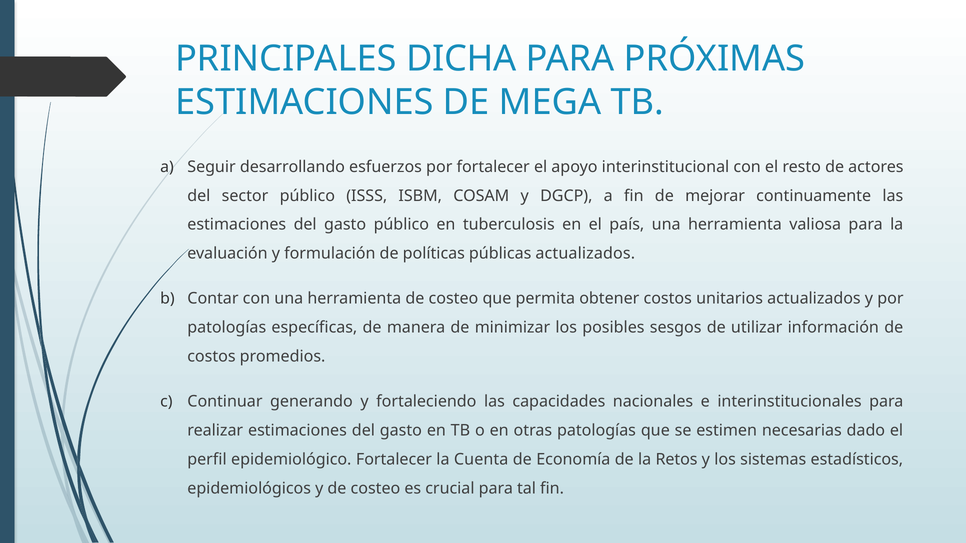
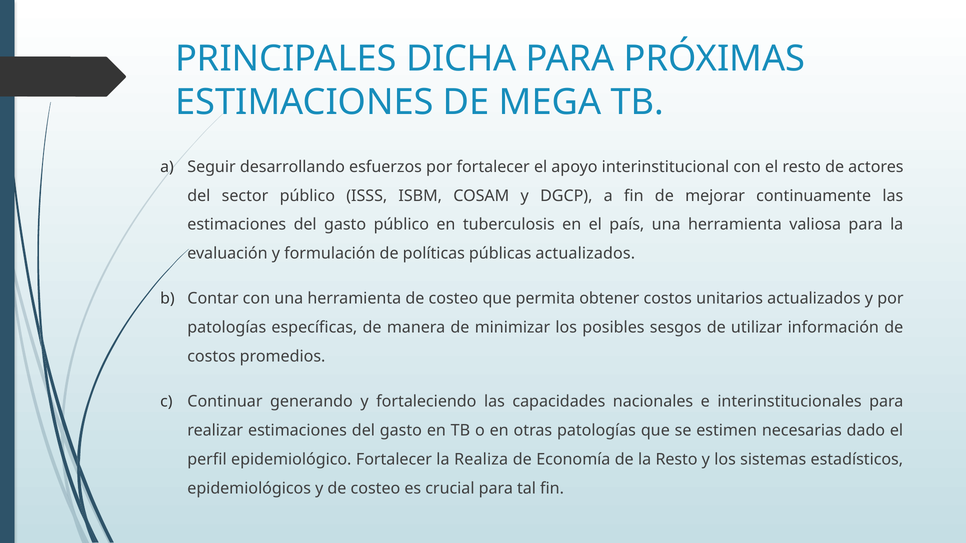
Cuenta: Cuenta -> Realiza
la Retos: Retos -> Resto
